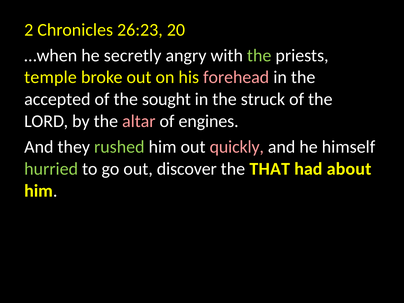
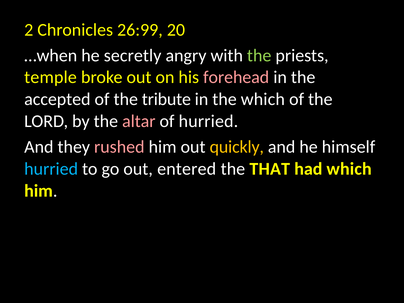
26:23: 26:23 -> 26:99
sought: sought -> tribute
the struck: struck -> which
of engines: engines -> hurried
rushed colour: light green -> pink
quickly colour: pink -> yellow
hurried at (51, 169) colour: light green -> light blue
discover: discover -> entered
had about: about -> which
